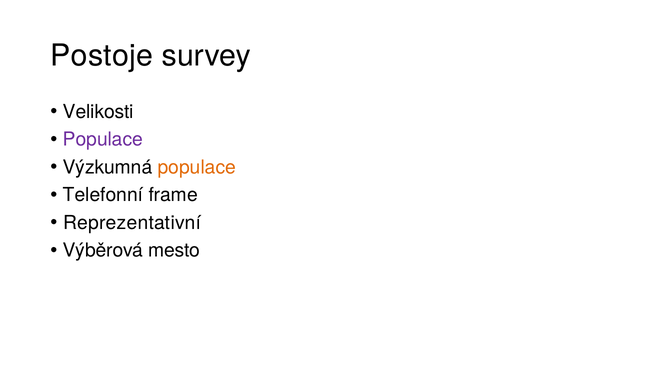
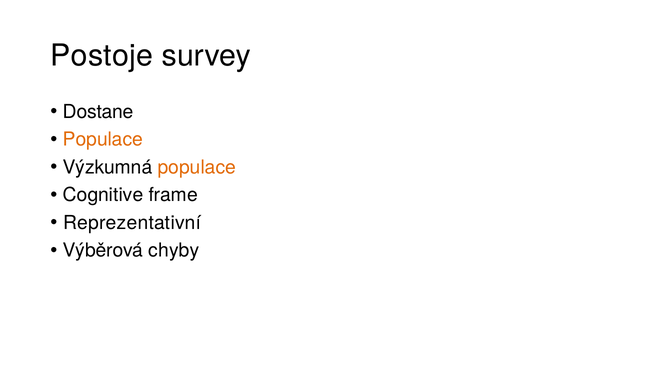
Velikosti: Velikosti -> Dostane
Populace at (103, 140) colour: purple -> orange
Telefonní: Telefonní -> Cognitive
mesto: mesto -> chyby
